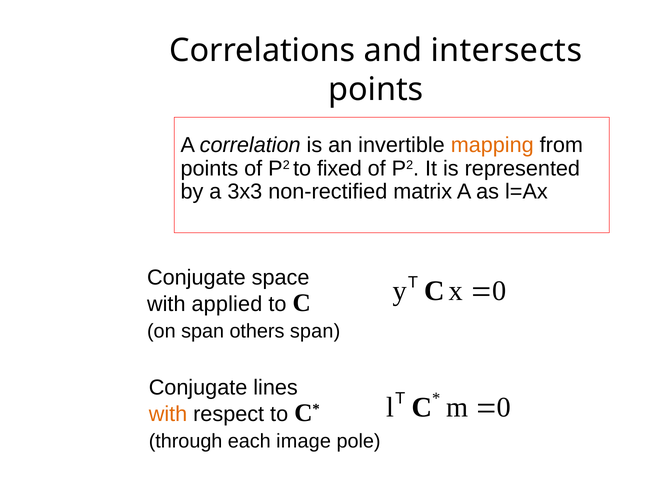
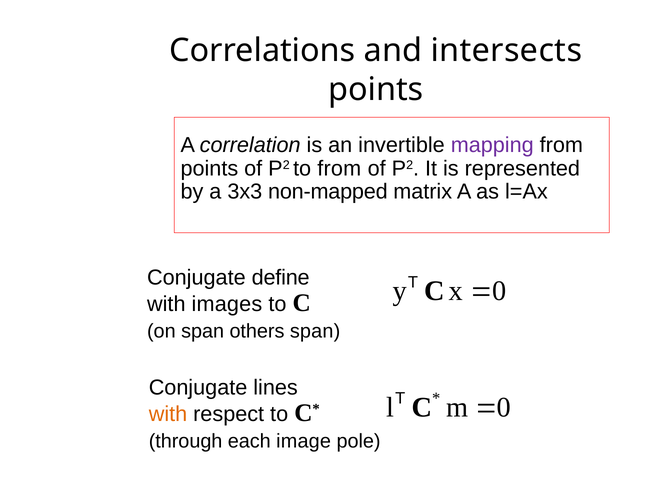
mapping colour: orange -> purple
to fixed: fixed -> from
non-rectified: non-rectified -> non-mapped
space: space -> define
applied: applied -> images
